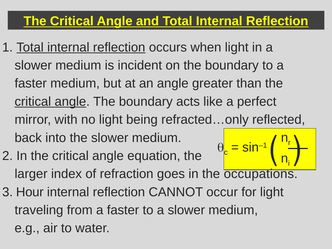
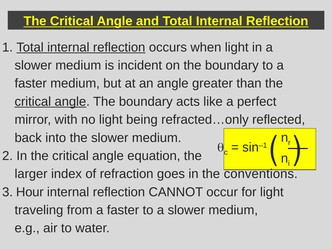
occupations: occupations -> conventions
